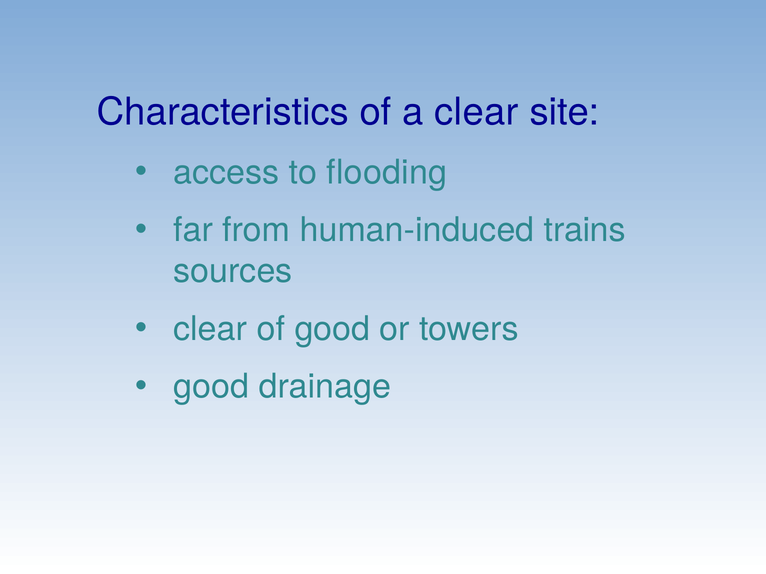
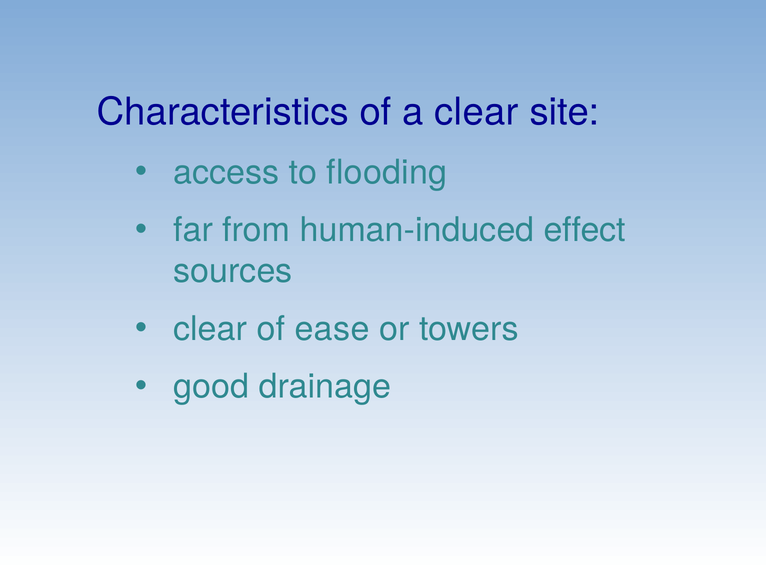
trains: trains -> effect
of good: good -> ease
